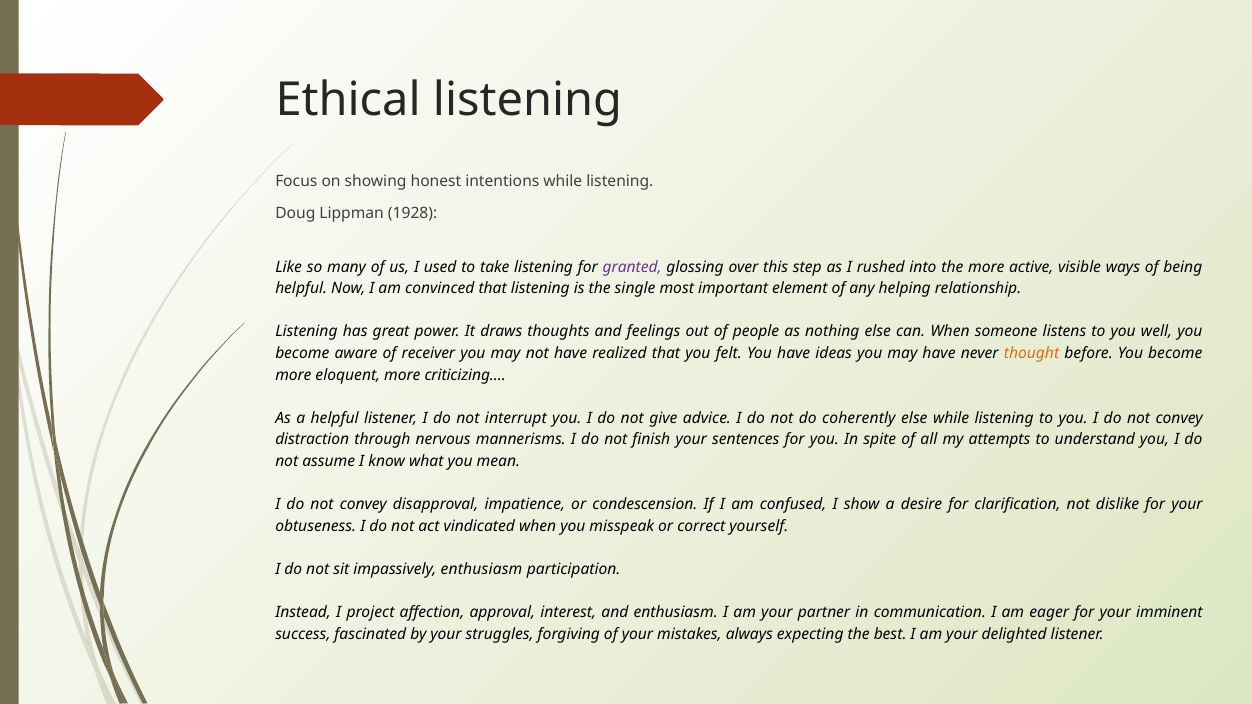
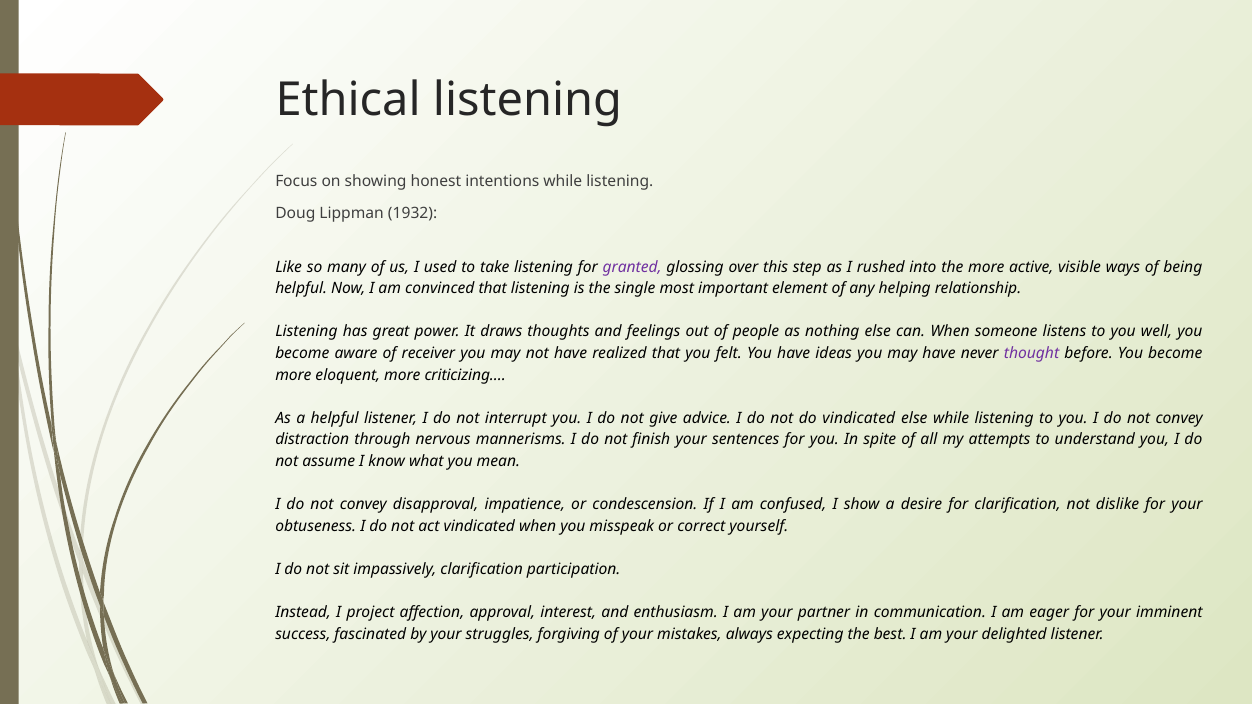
1928: 1928 -> 1932
thought colour: orange -> purple
do coherently: coherently -> vindicated
impassively enthusiasm: enthusiasm -> clarification
